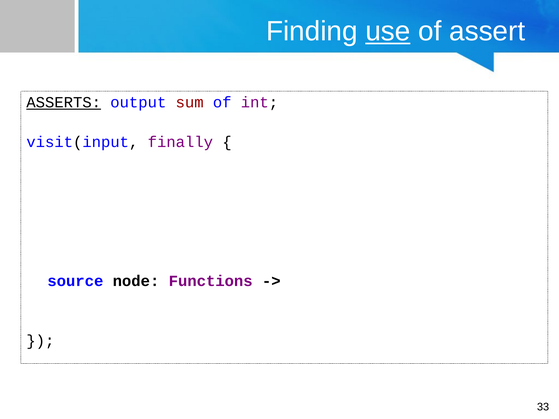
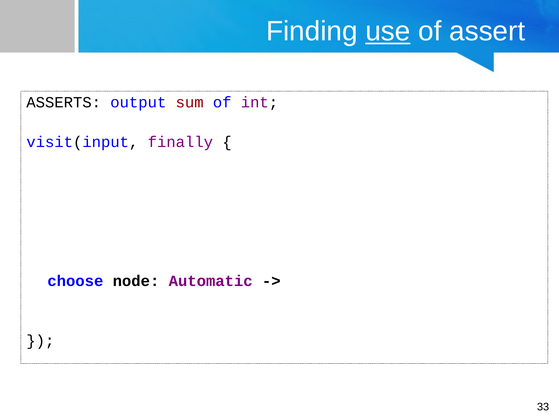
ASSERTS underline: present -> none
source: source -> choose
Functions: Functions -> Automatic
